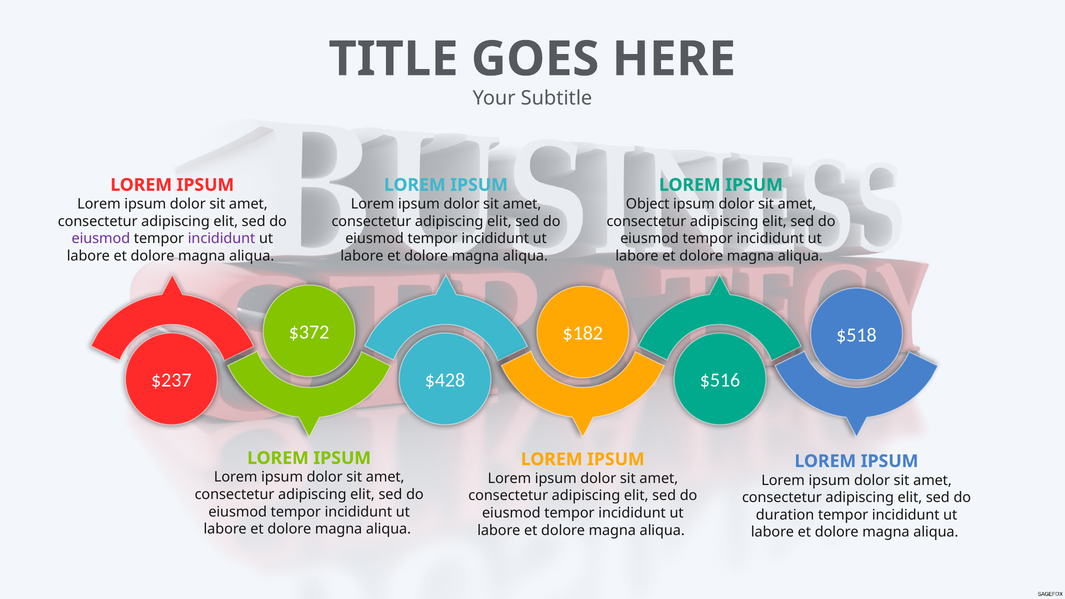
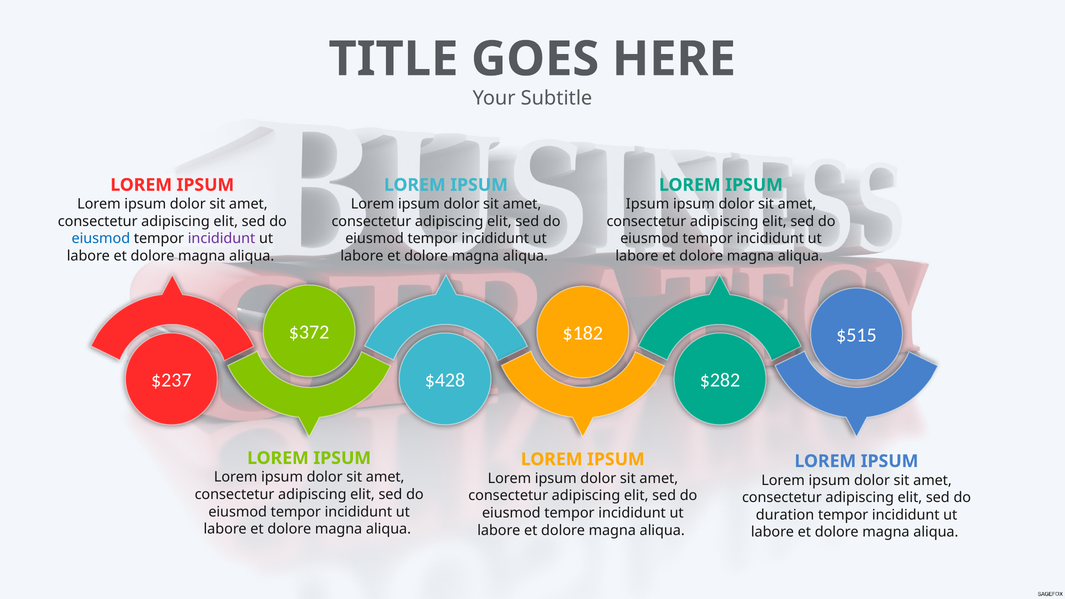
Object at (648, 204): Object -> Ipsum
eiusmod at (101, 239) colour: purple -> blue
$518: $518 -> $515
$516: $516 -> $282
